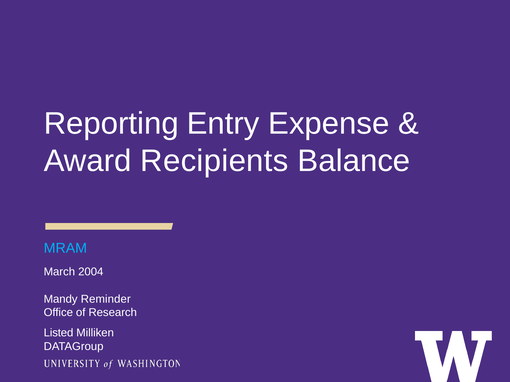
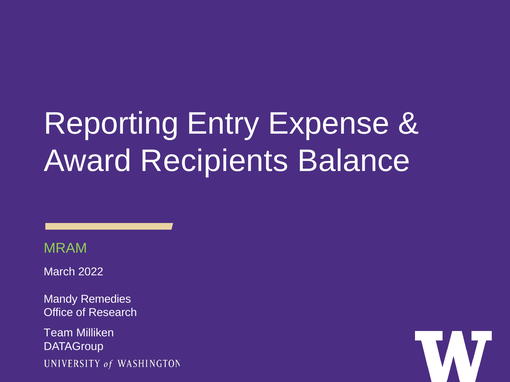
MRAM colour: light blue -> light green
2004: 2004 -> 2022
Reminder: Reminder -> Remedies
Listed: Listed -> Team
